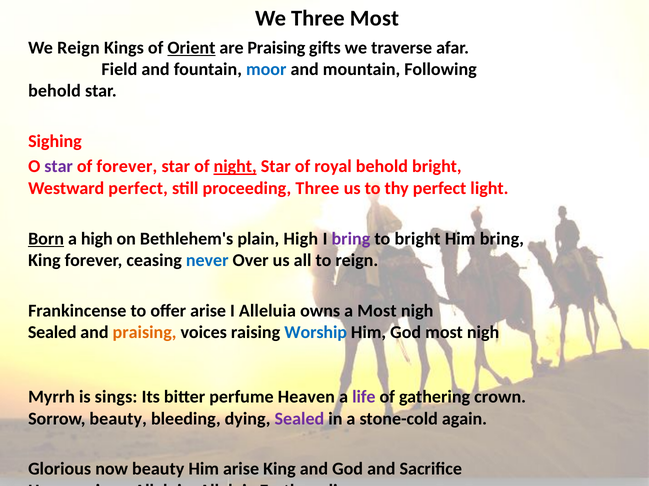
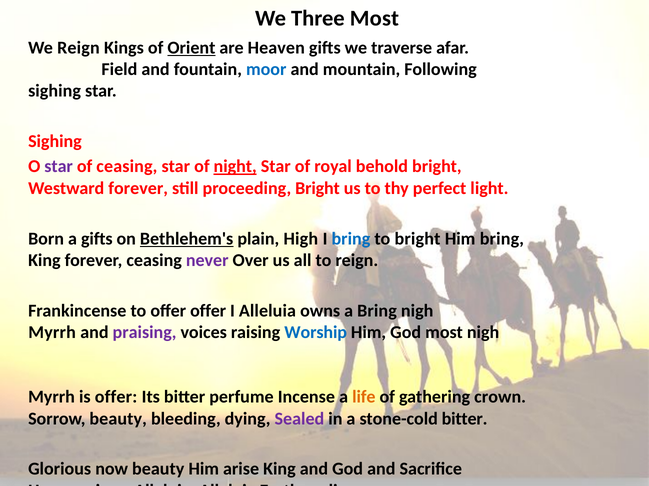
are Praising: Praising -> Heaven
behold at (55, 91): behold -> sighing
of forever: forever -> ceasing
Westward perfect: perfect -> forever
proceeding Three: Three -> Bright
Born underline: present -> none
a high: high -> gifts
Bethlehem's underline: none -> present
bring at (351, 239) colour: purple -> blue
never colour: blue -> purple
offer arise: arise -> offer
a Most: Most -> Bring
Sealed at (52, 333): Sealed -> Myrrh
praising at (145, 333) colour: orange -> purple
is sings: sings -> offer
perfume Heaven: Heaven -> Incense
life colour: purple -> orange
stone-cold again: again -> bitter
